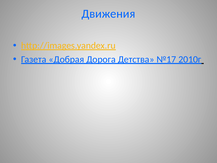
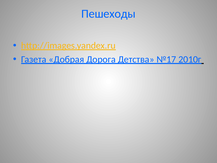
Движения: Движения -> Пешеходы
